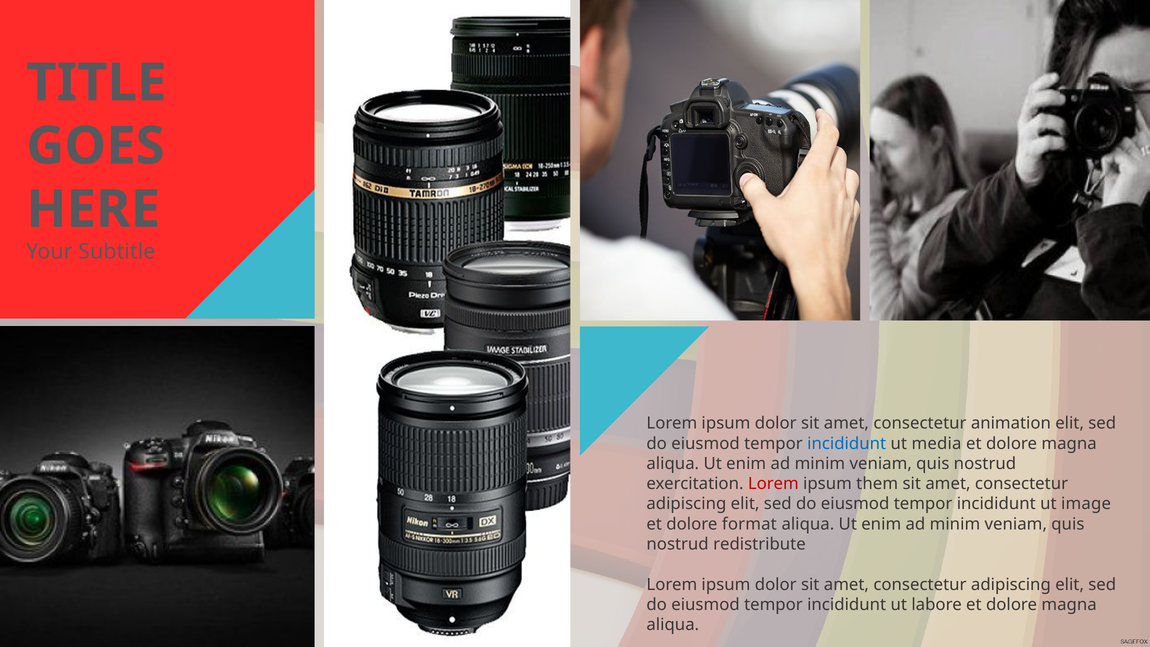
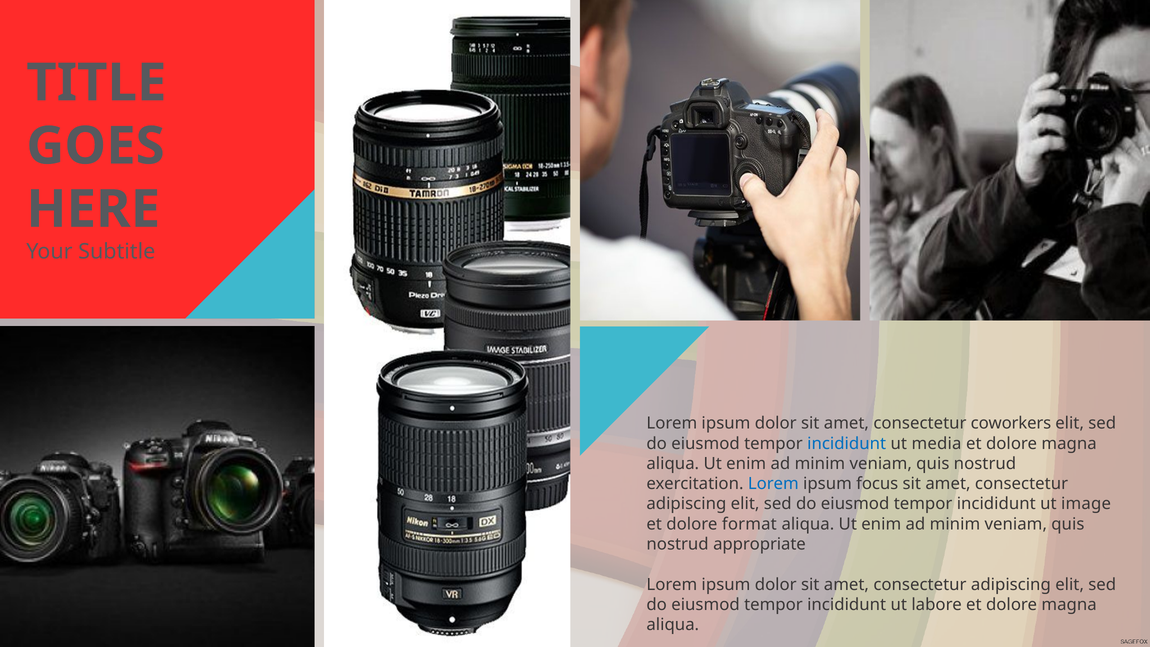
animation: animation -> coworkers
Lorem at (773, 484) colour: red -> blue
them: them -> focus
redistribute: redistribute -> appropriate
